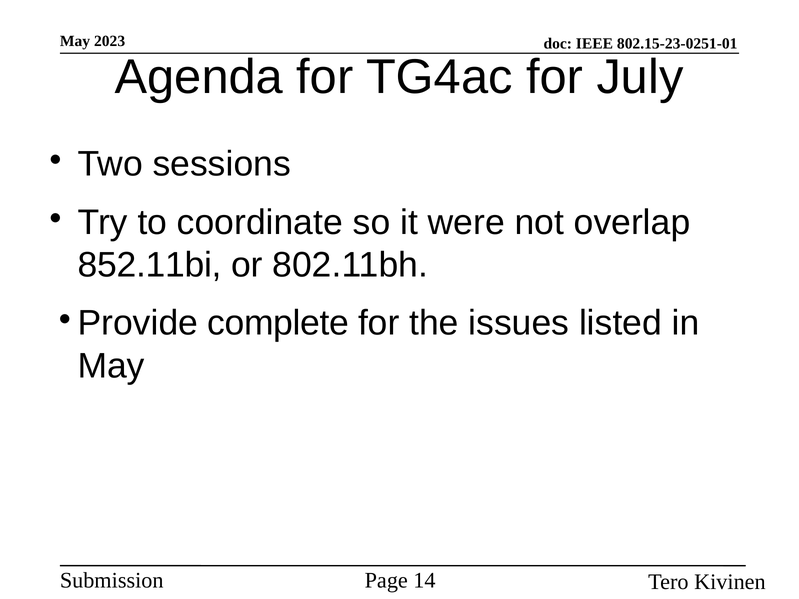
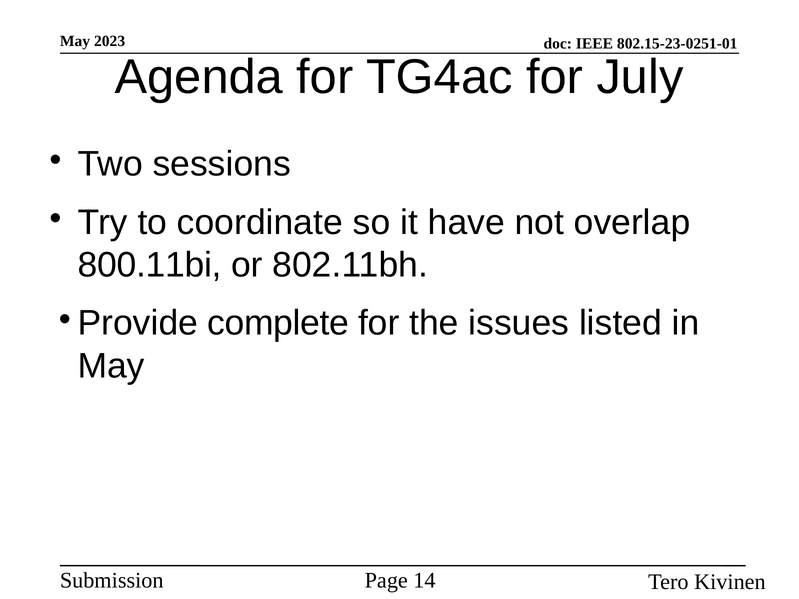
were: were -> have
852.11bi: 852.11bi -> 800.11bi
